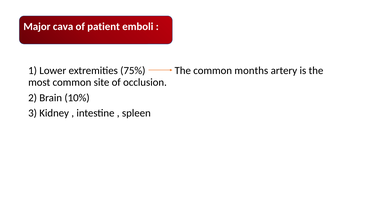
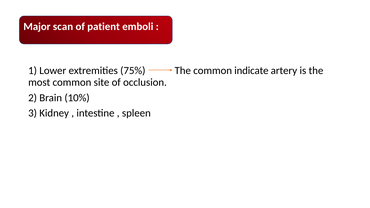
cava: cava -> scan
months: months -> indicate
